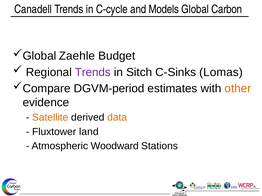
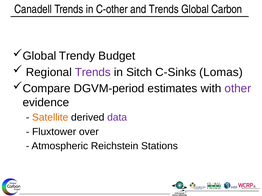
C-cycle: C-cycle -> C-other
and Models: Models -> Trends
Zaehle: Zaehle -> Trendy
other colour: orange -> purple
data colour: orange -> purple
land: land -> over
Woodward: Woodward -> Reichstein
